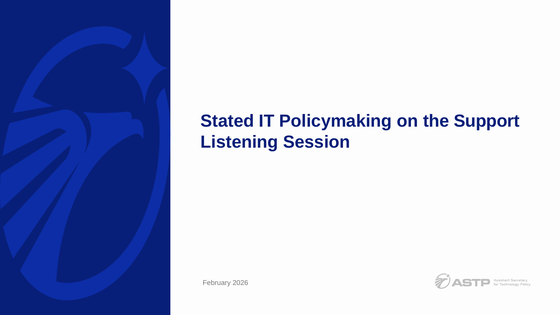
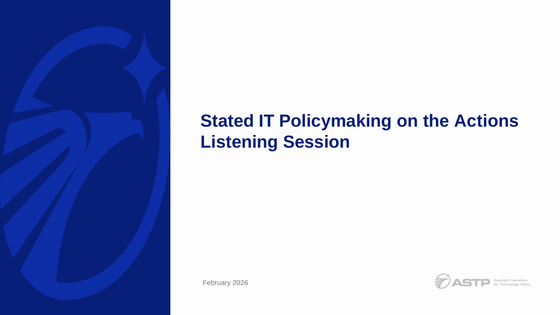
Support: Support -> Actions
